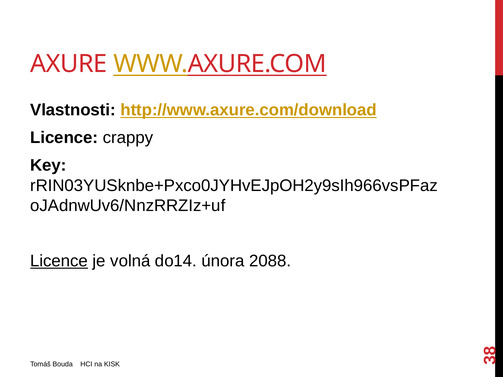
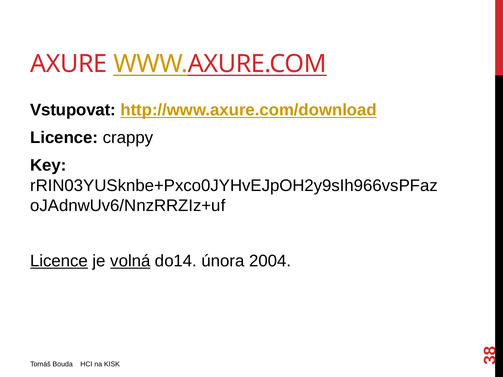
Vlastnosti: Vlastnosti -> Vstupovat
volná underline: none -> present
2088: 2088 -> 2004
